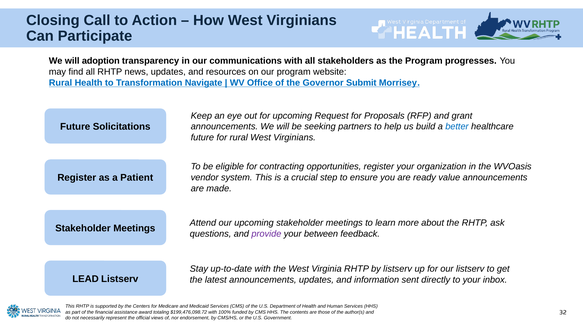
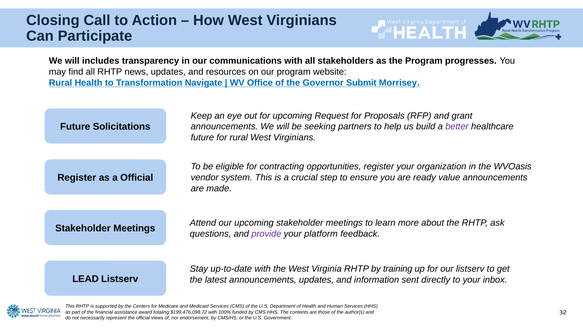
adoption: adoption -> includes
better colour: blue -> purple
a Patient: Patient -> Official
between: between -> platform
by listserv: listserv -> training
